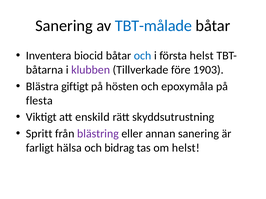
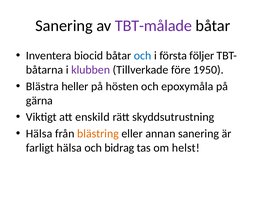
TBT-målade colour: blue -> purple
första helst: helst -> följer
1903: 1903 -> 1950
giftigt: giftigt -> heller
flesta: flesta -> gärna
Spritt at (39, 134): Spritt -> Hälsa
blästring colour: purple -> orange
